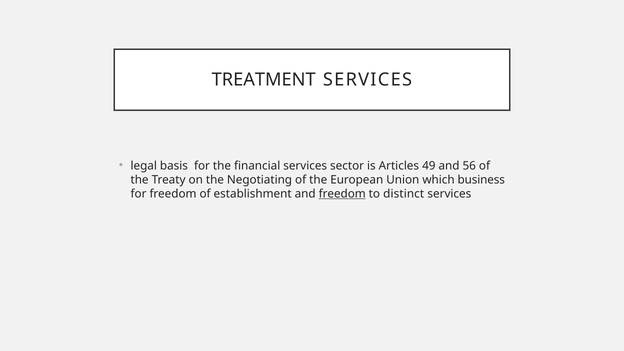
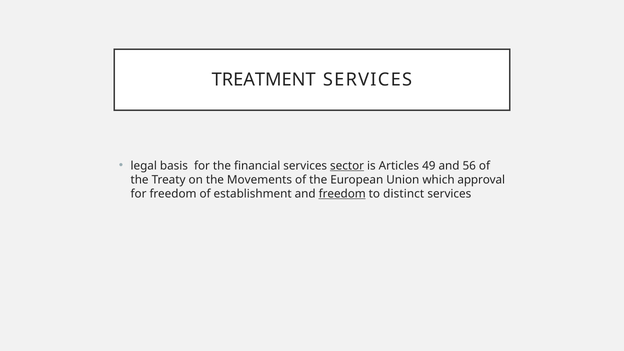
sector underline: none -> present
Negotiating: Negotiating -> Movements
business: business -> approval
